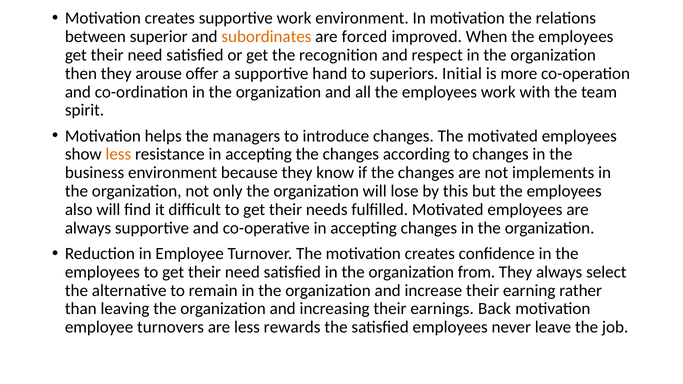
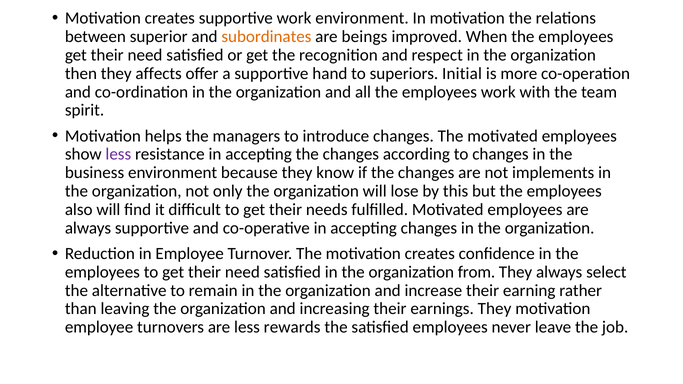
forced: forced -> beings
arouse: arouse -> affects
less at (118, 154) colour: orange -> purple
earnings Back: Back -> They
